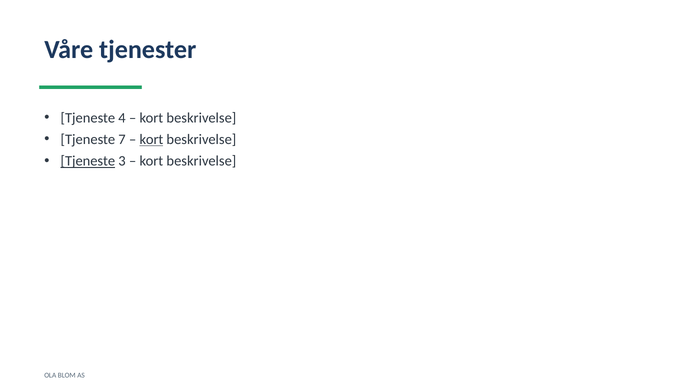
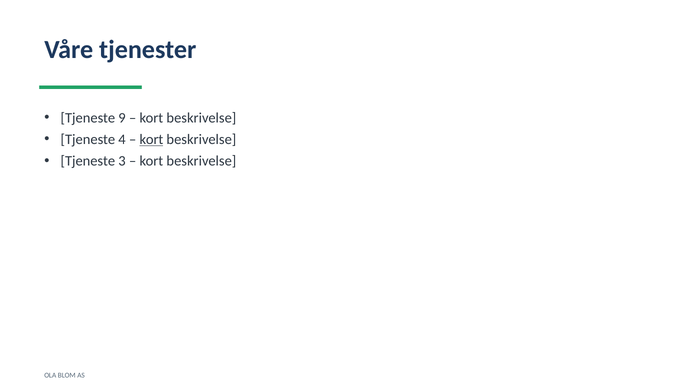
4: 4 -> 9
7: 7 -> 4
Tjeneste at (88, 161) underline: present -> none
